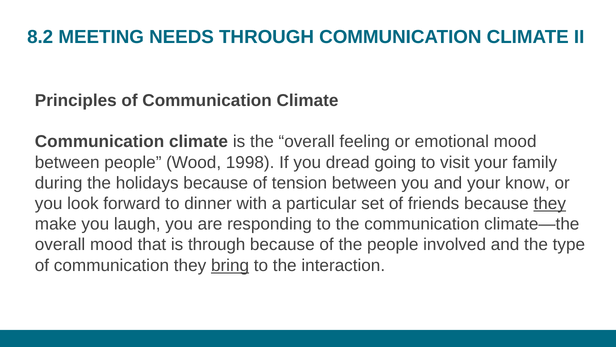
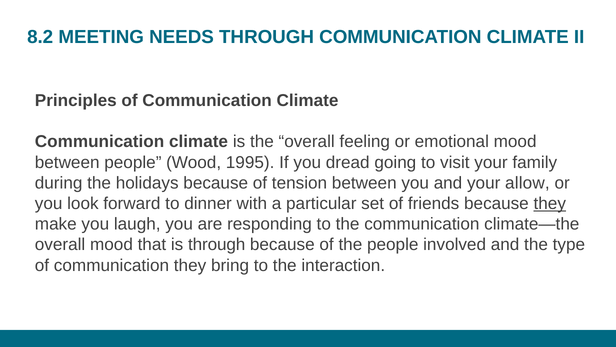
1998: 1998 -> 1995
know: know -> allow
bring underline: present -> none
